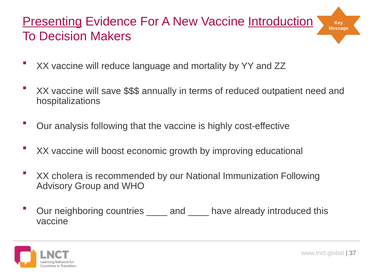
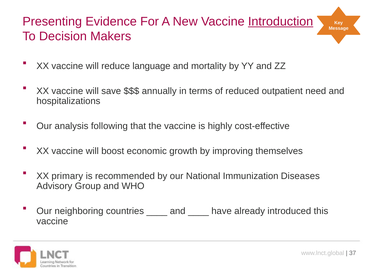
Presenting underline: present -> none
educational: educational -> themselves
cholera: cholera -> primary
Immunization Following: Following -> Diseases
